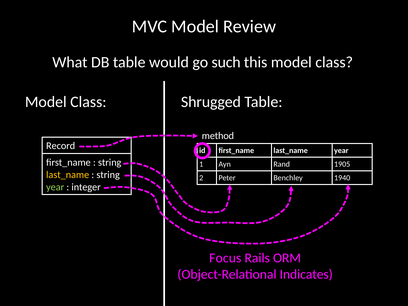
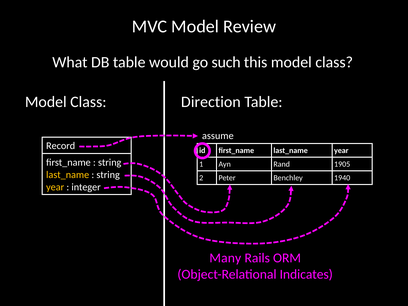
Shrugged: Shrugged -> Direction
method: method -> assume
year at (55, 187) colour: light green -> yellow
Focus: Focus -> Many
